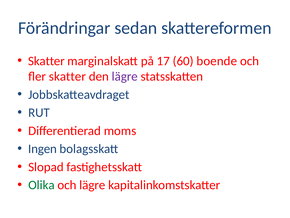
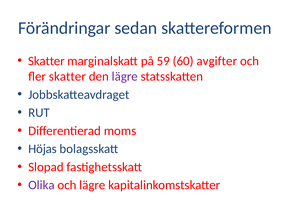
17: 17 -> 59
boende: boende -> avgifter
Ingen: Ingen -> Höjas
Olika colour: green -> purple
